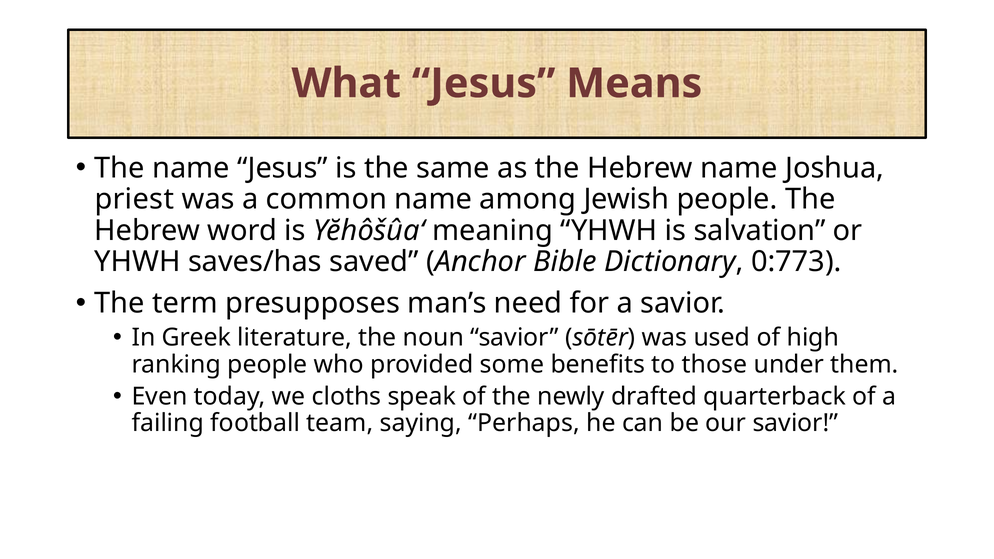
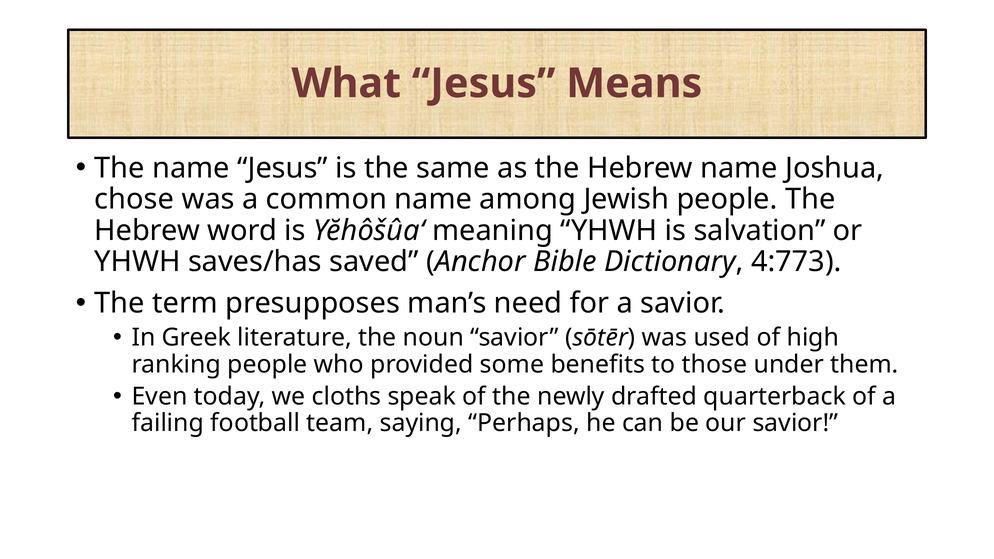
priest: priest -> chose
0:773: 0:773 -> 4:773
